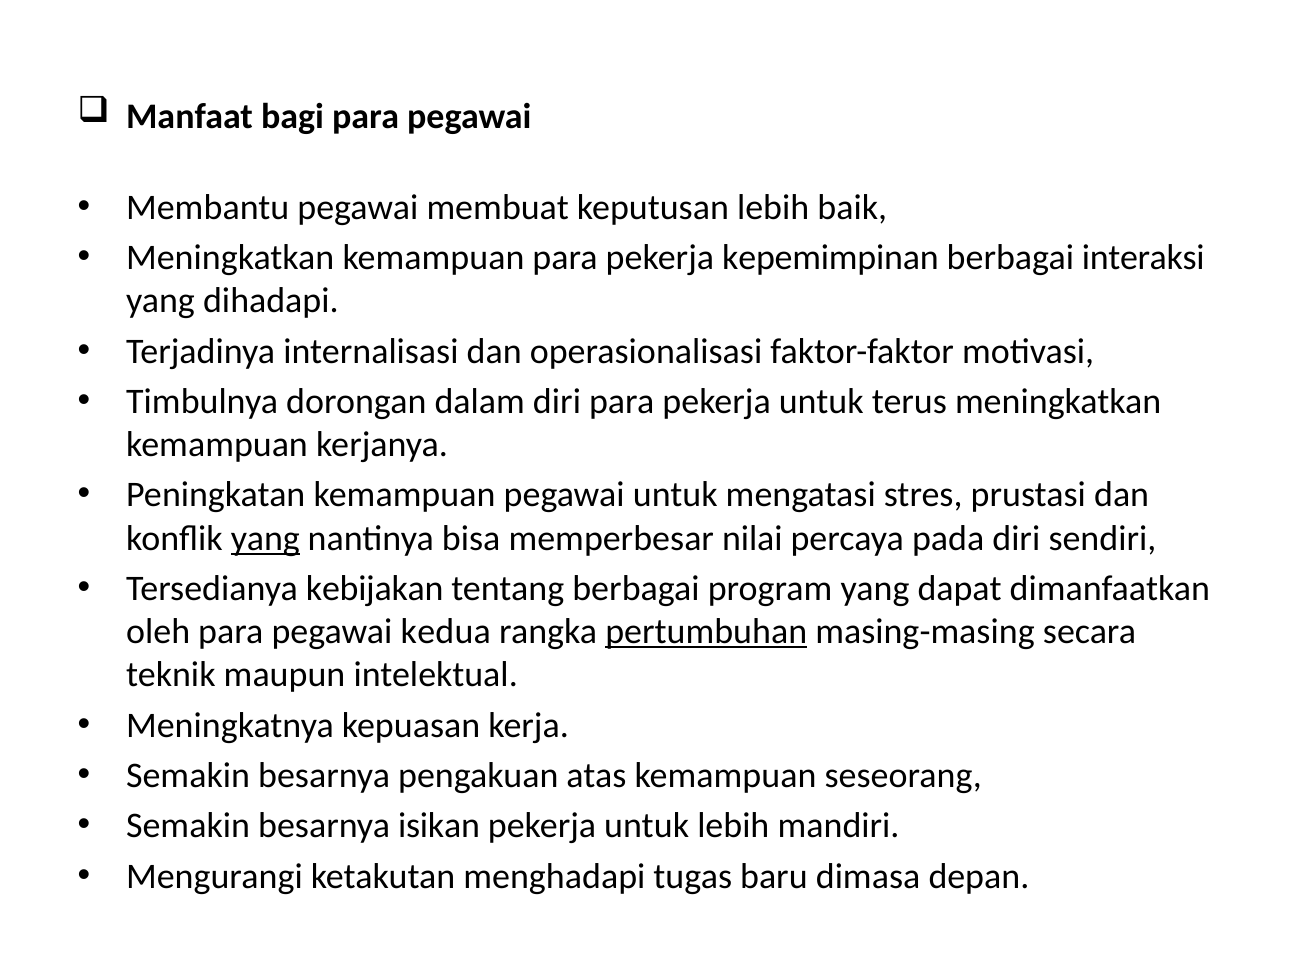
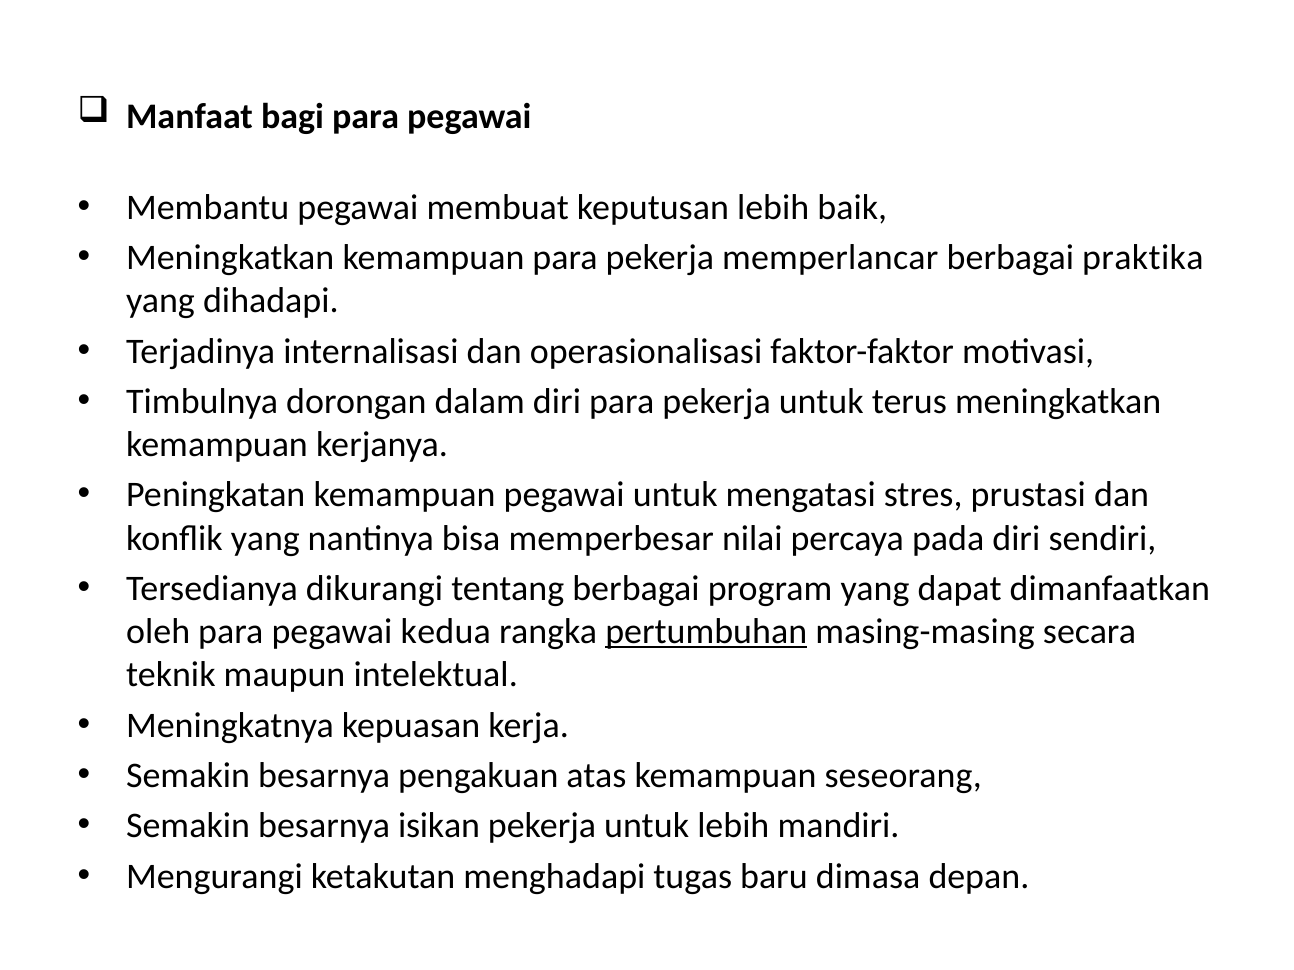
kepemimpinan: kepemimpinan -> memperlancar
interaksi: interaksi -> praktika
yang at (265, 539) underline: present -> none
kebijakan: kebijakan -> dikurangi
